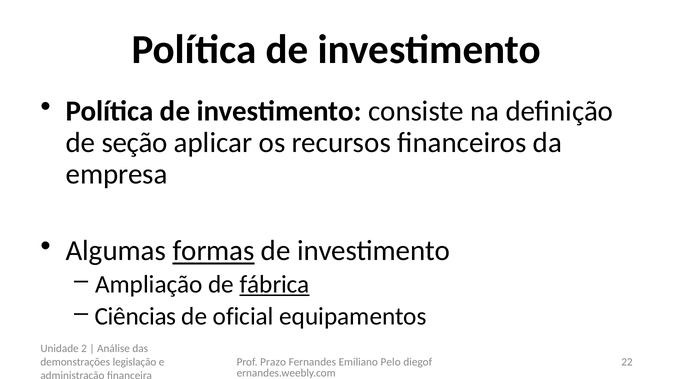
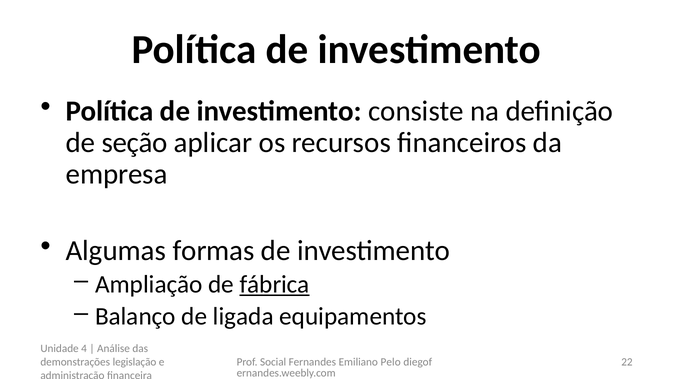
formas underline: present -> none
Ciências: Ciências -> Balanço
oficial: oficial -> ligada
2: 2 -> 4
Prazo: Prazo -> Social
